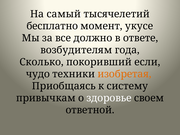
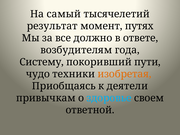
бесплатно: бесплатно -> результат
укусе: укусе -> путях
Сколько: Сколько -> Систему
если: если -> пути
систему: систему -> деятели
здоровье colour: white -> light blue
